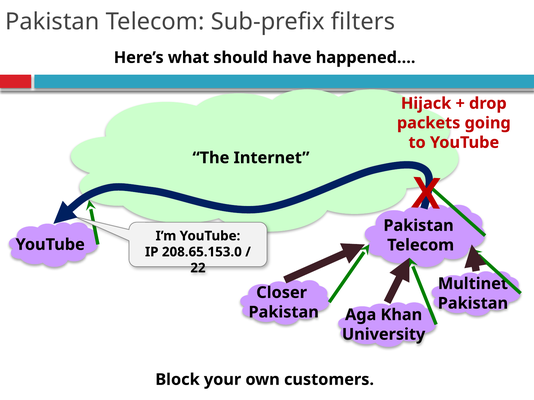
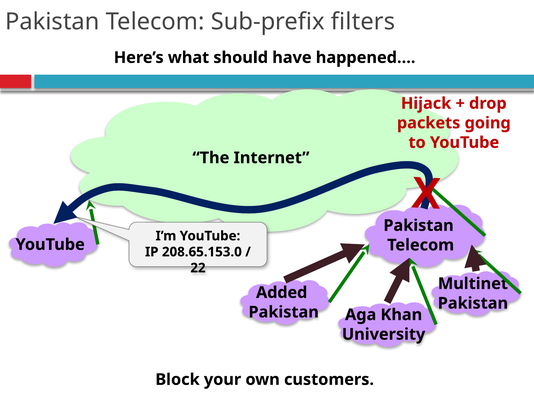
Closer: Closer -> Added
